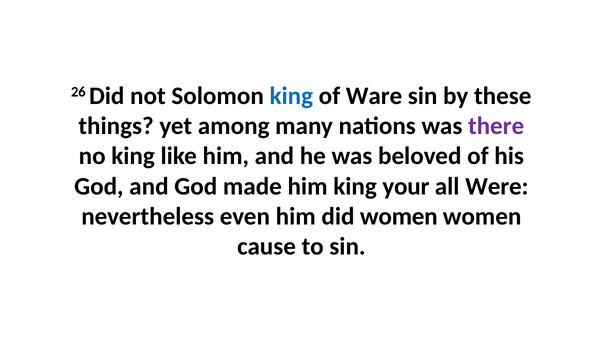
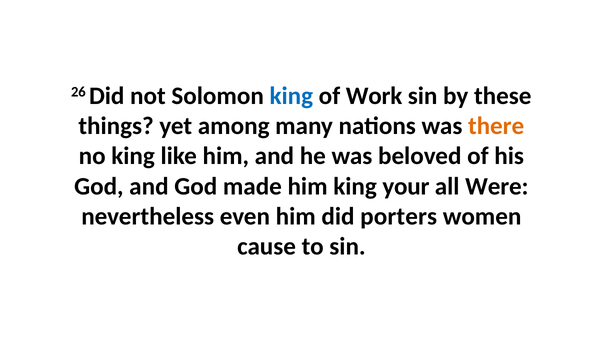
Ware: Ware -> Work
there colour: purple -> orange
did women: women -> porters
